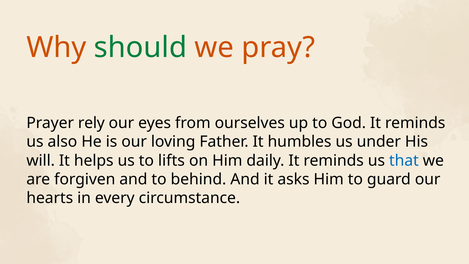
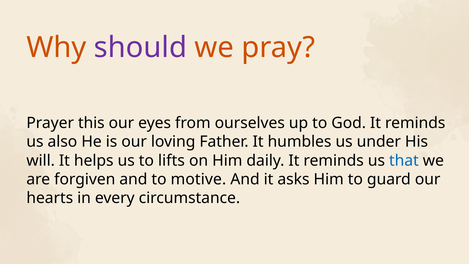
should colour: green -> purple
rely: rely -> this
behind: behind -> motive
